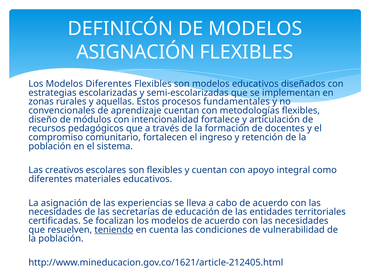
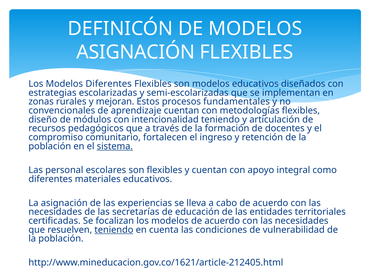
aquellas: aquellas -> mejoran
intencionalidad fortalece: fortalece -> teniendo
sistema underline: none -> present
creativos: creativos -> personal
